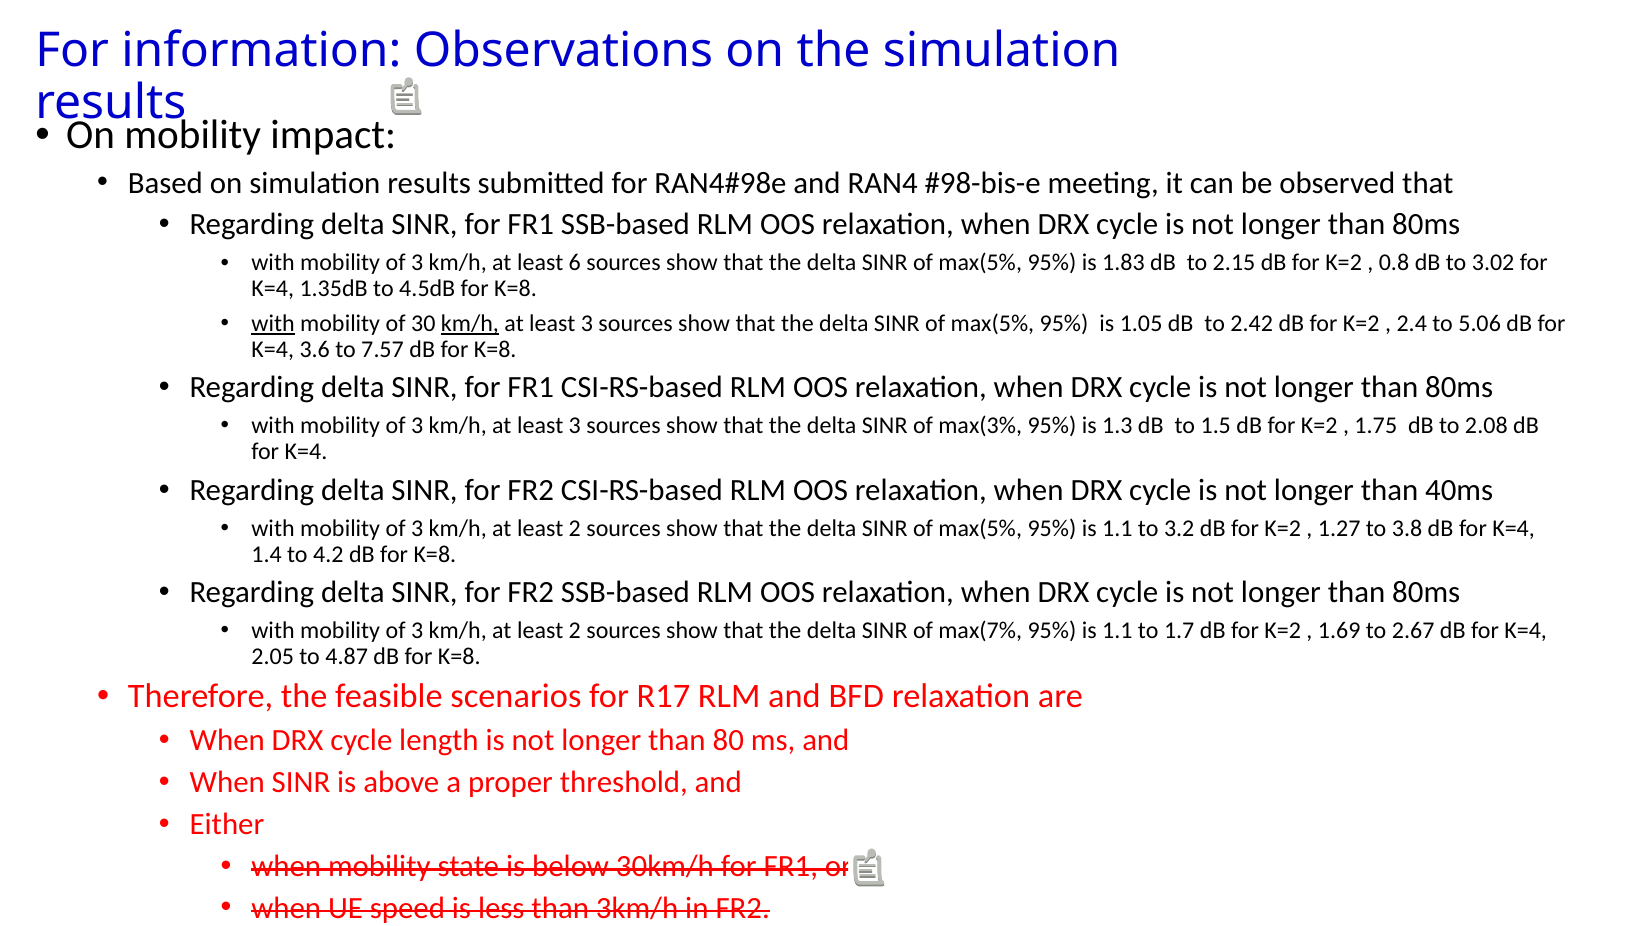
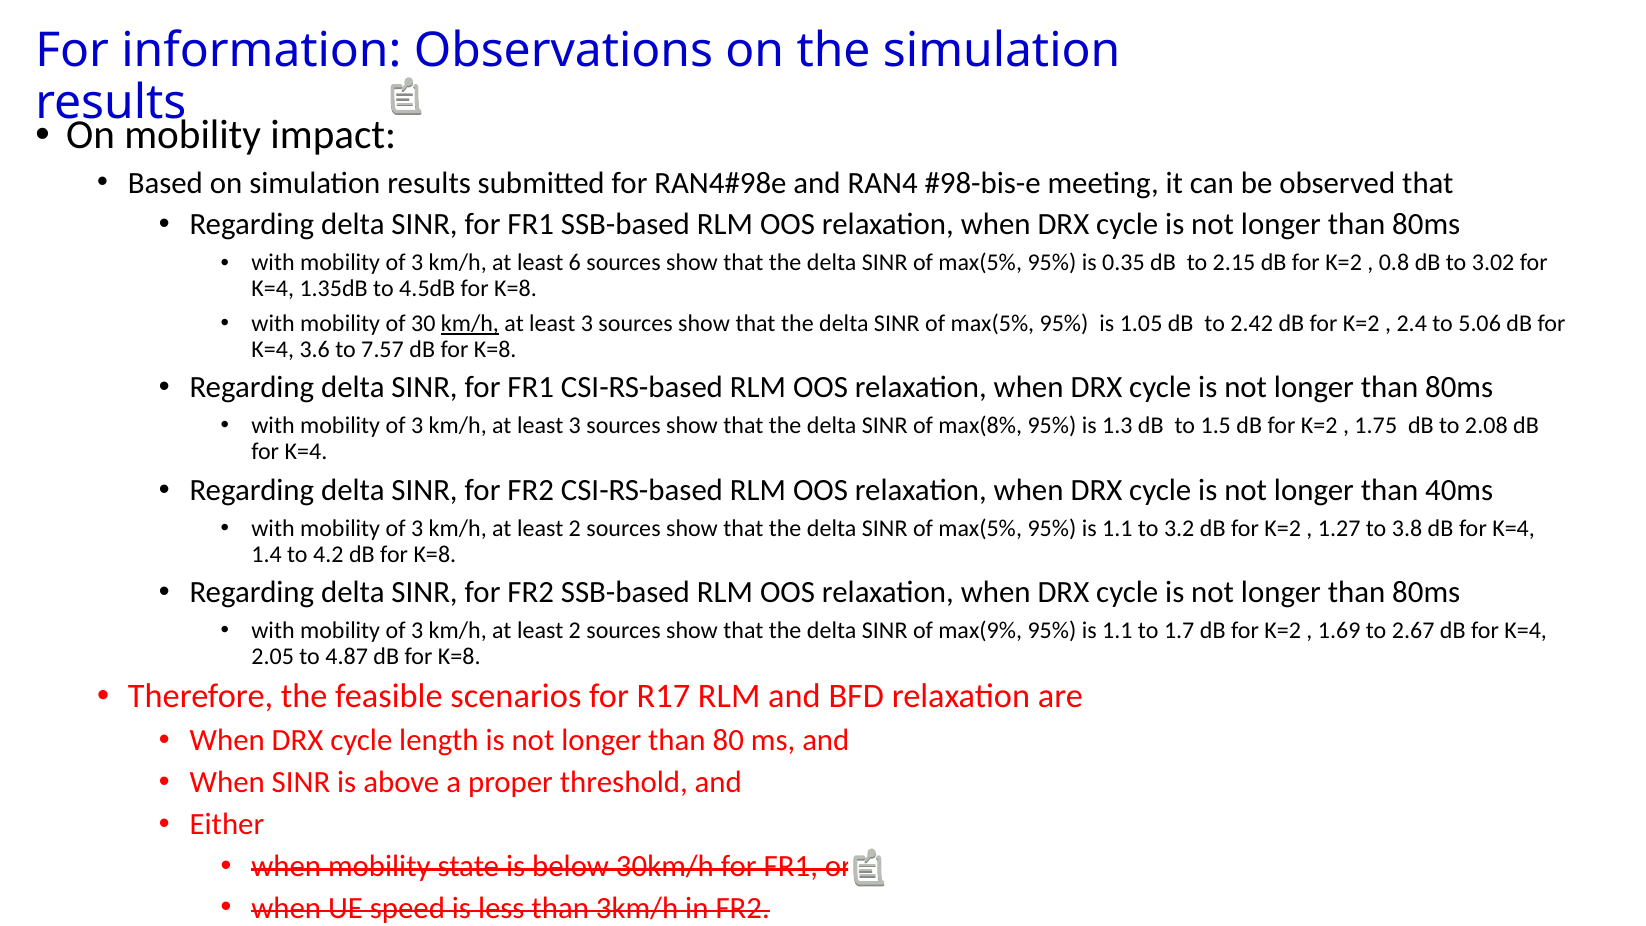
1.83: 1.83 -> 0.35
with at (273, 323) underline: present -> none
max(3%: max(3% -> max(8%
max(7%: max(7% -> max(9%
